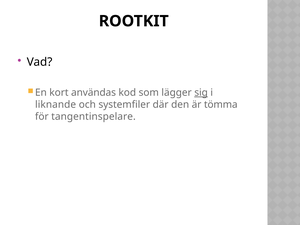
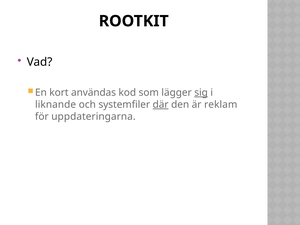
där underline: none -> present
tömma: tömma -> reklam
tangentinspelare: tangentinspelare -> uppdateringarna
